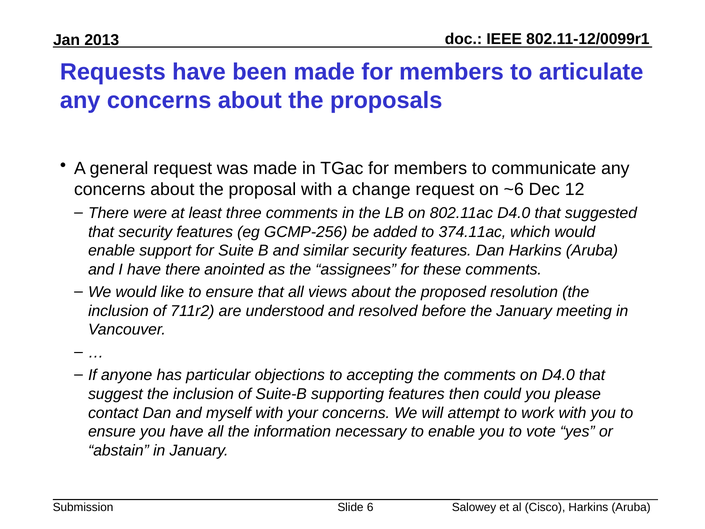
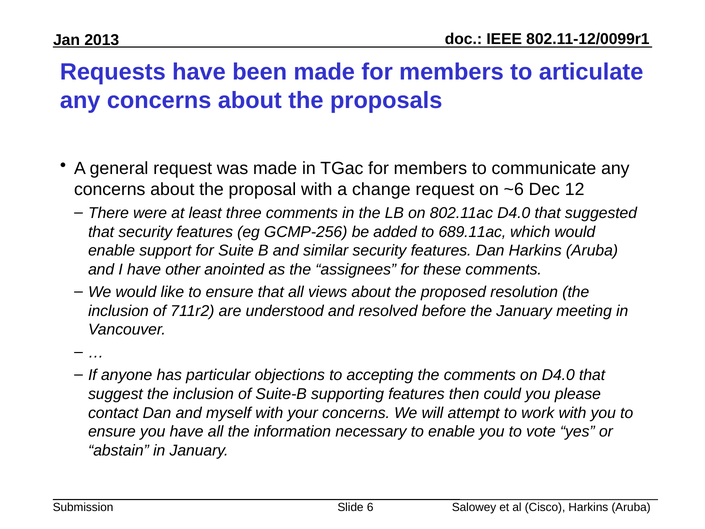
374.11ac: 374.11ac -> 689.11ac
have there: there -> other
